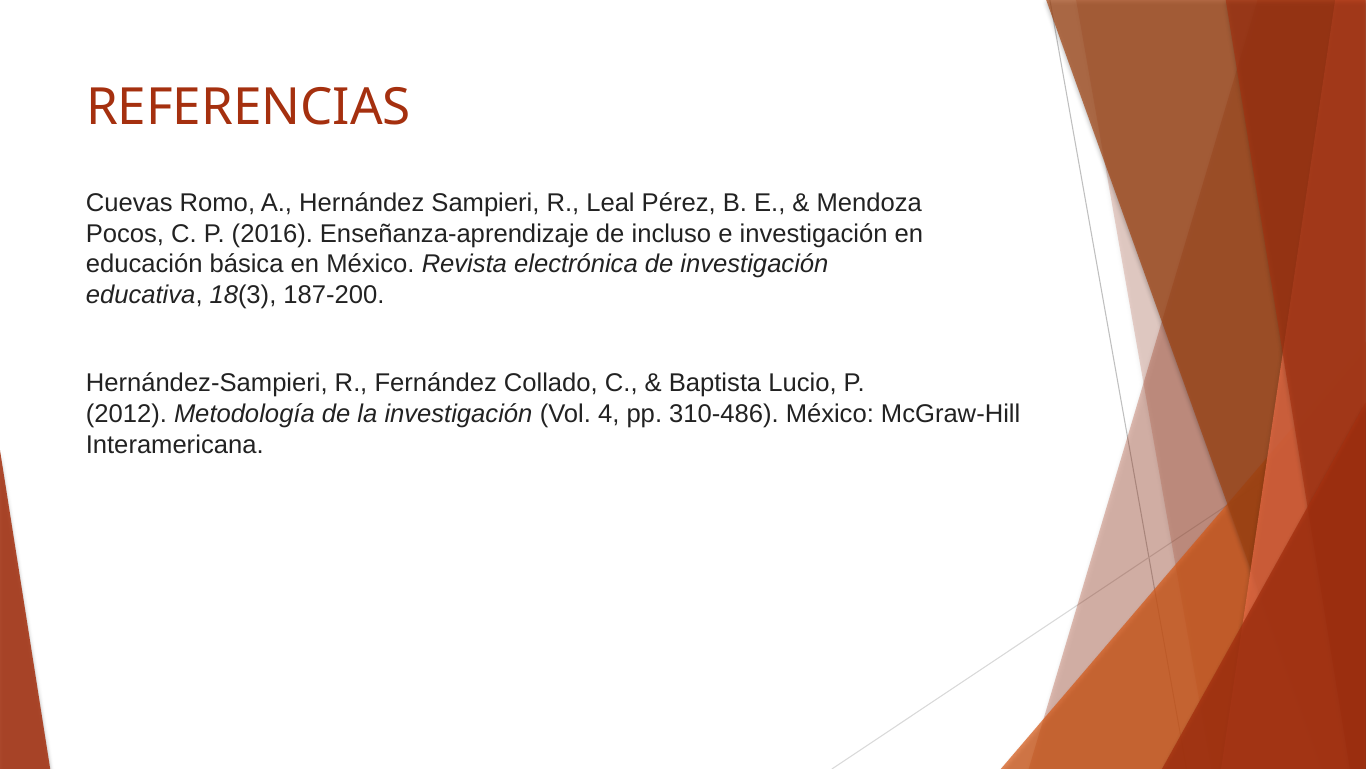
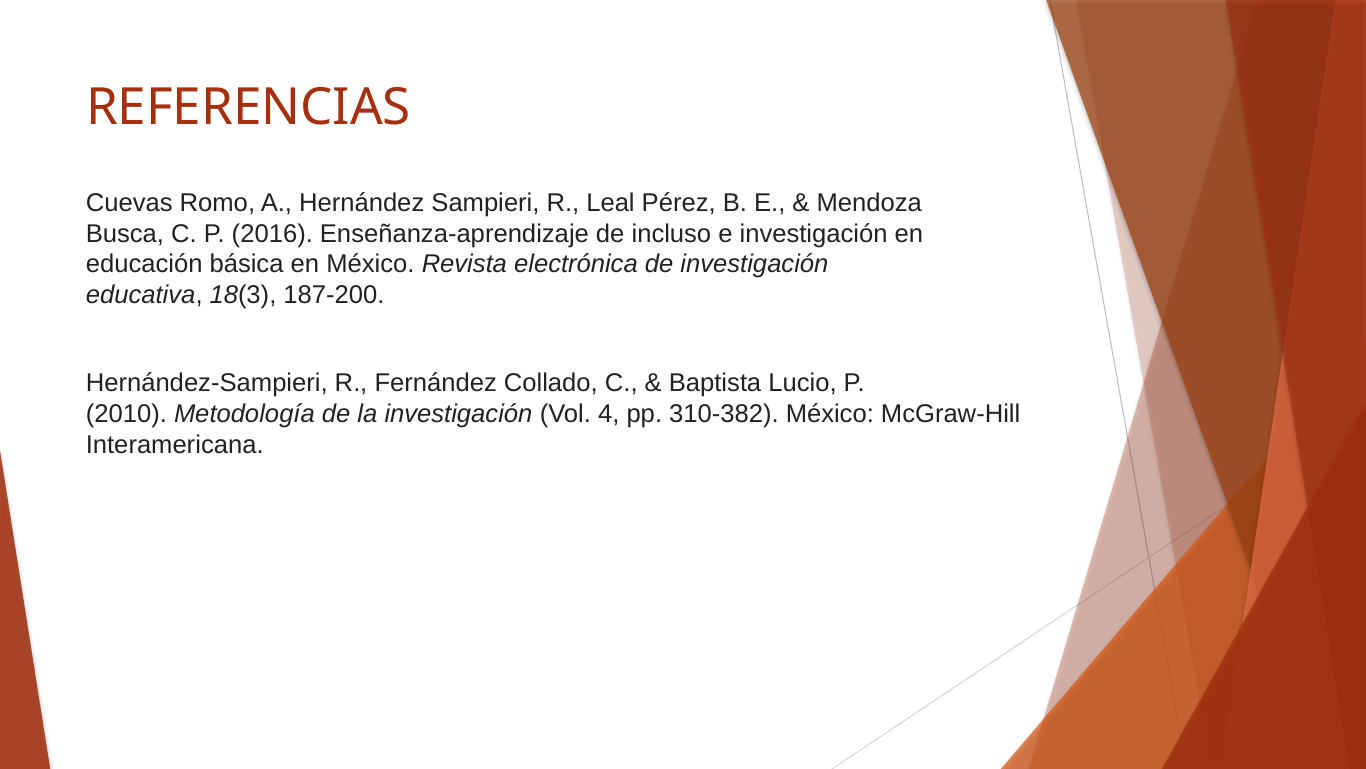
Pocos: Pocos -> Busca
2012: 2012 -> 2010
310-486: 310-486 -> 310-382
